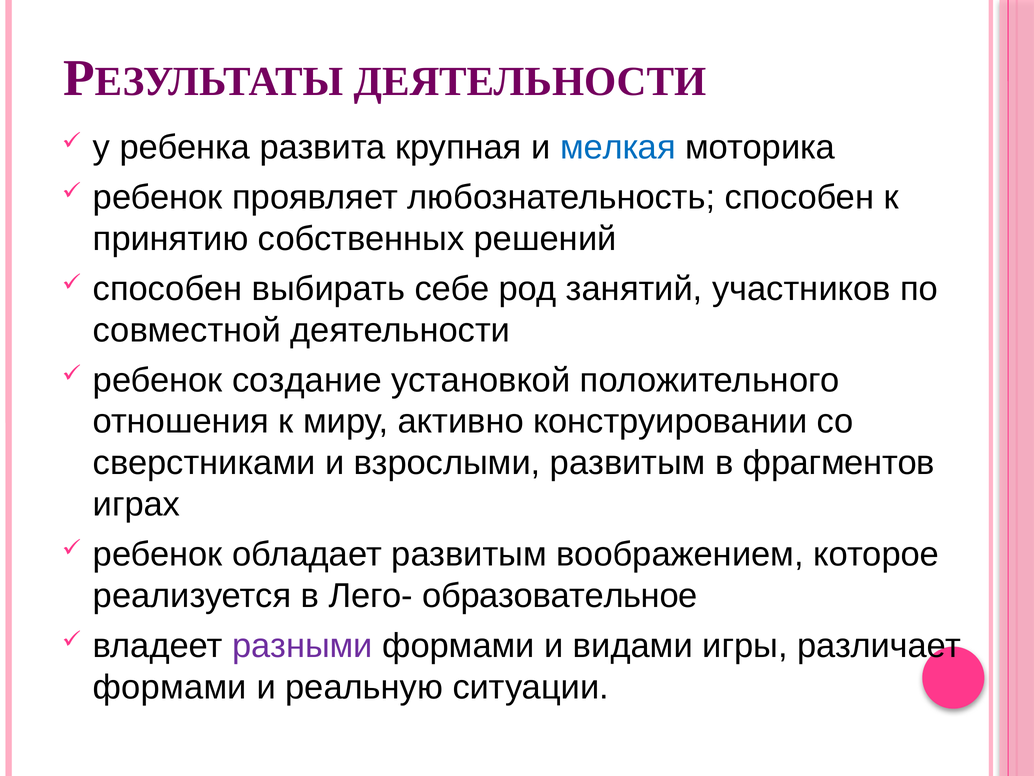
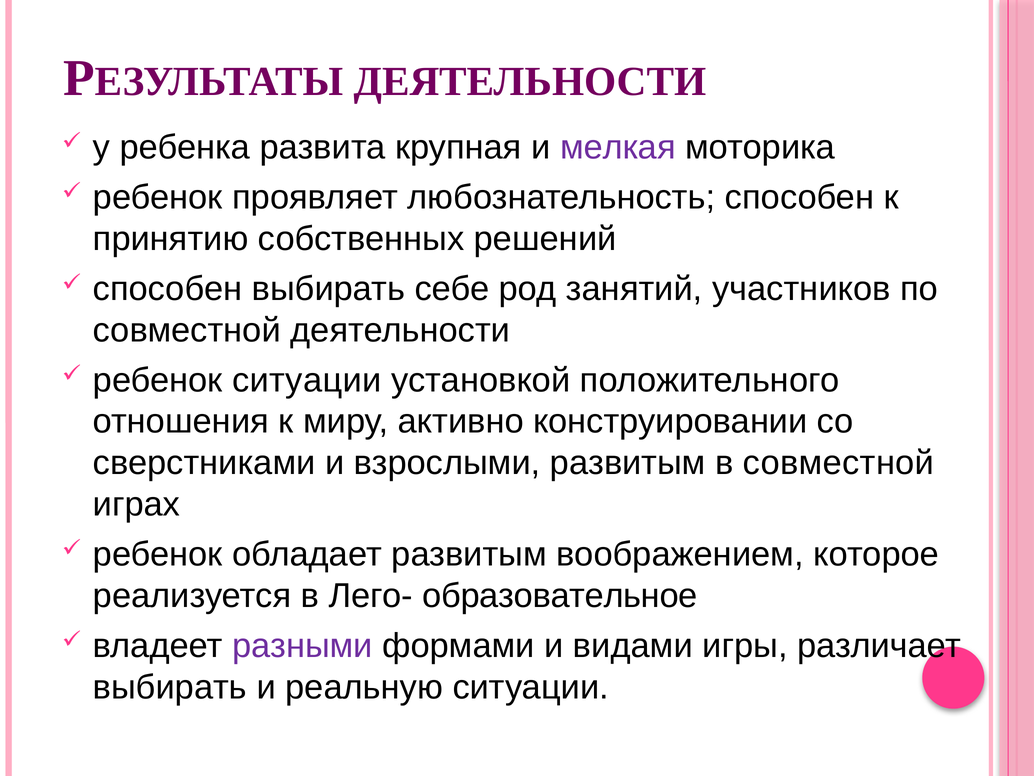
мелкая colour: blue -> purple
ребенок создание: создание -> ситуации
в фрагментов: фрагментов -> совместной
формами at (170, 687): формами -> выбирать
